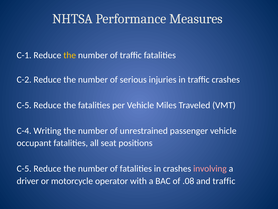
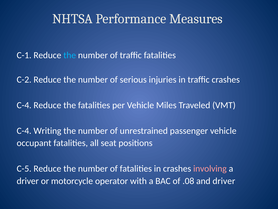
the at (70, 55) colour: yellow -> light blue
C-5 at (24, 105): C-5 -> C-4
and traffic: traffic -> driver
